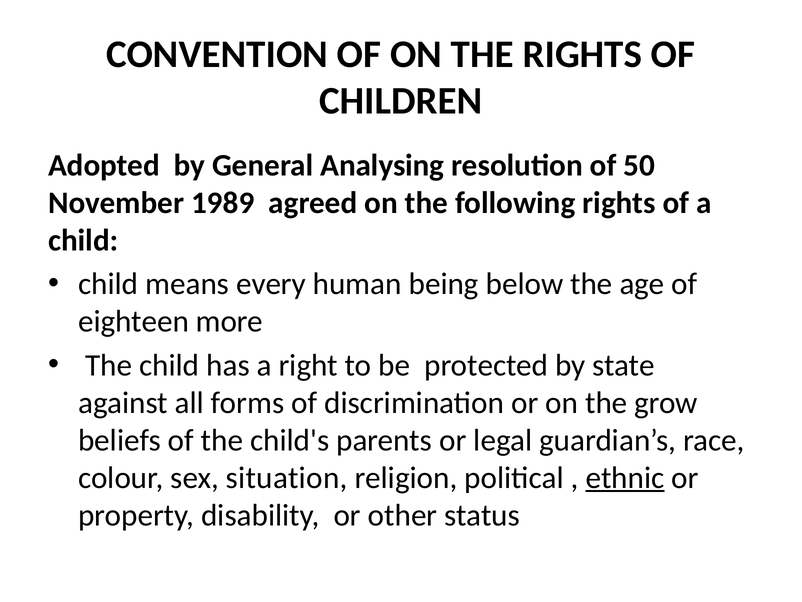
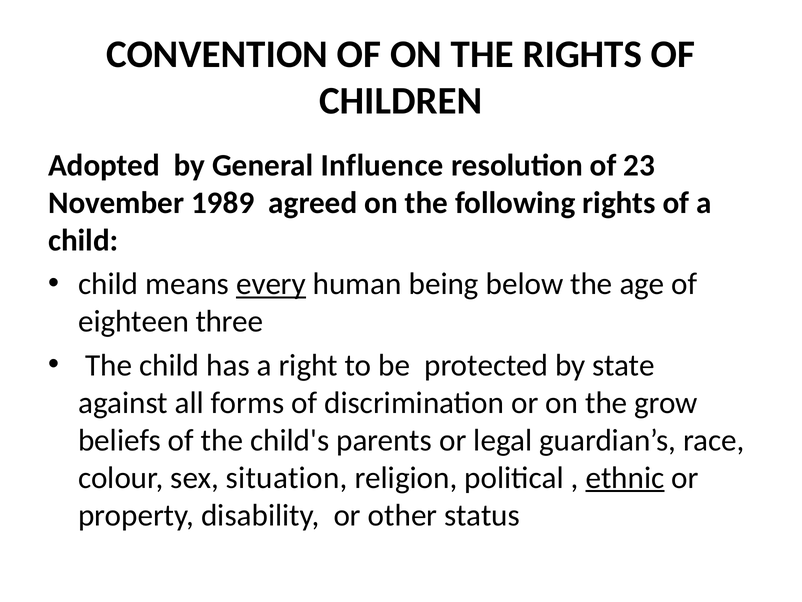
Analysing: Analysing -> Influence
50: 50 -> 23
every underline: none -> present
more: more -> three
